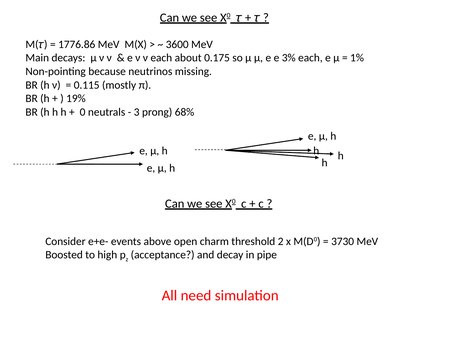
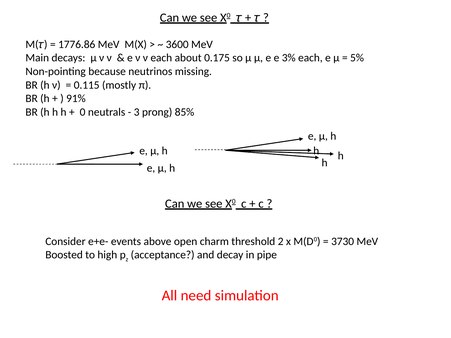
1%: 1% -> 5%
19%: 19% -> 91%
68%: 68% -> 85%
